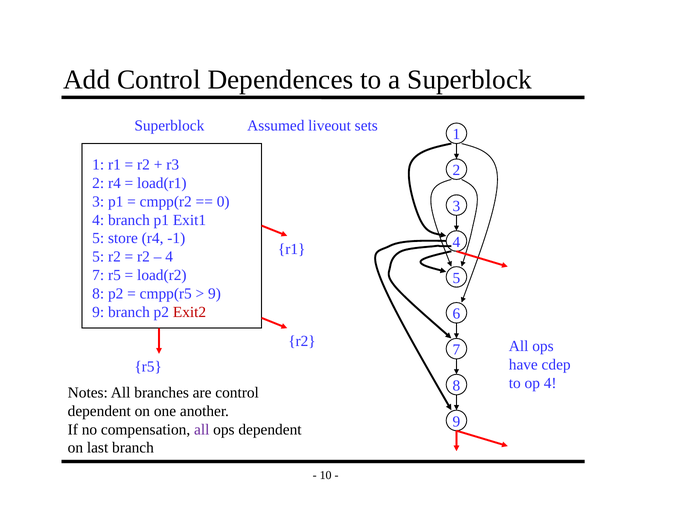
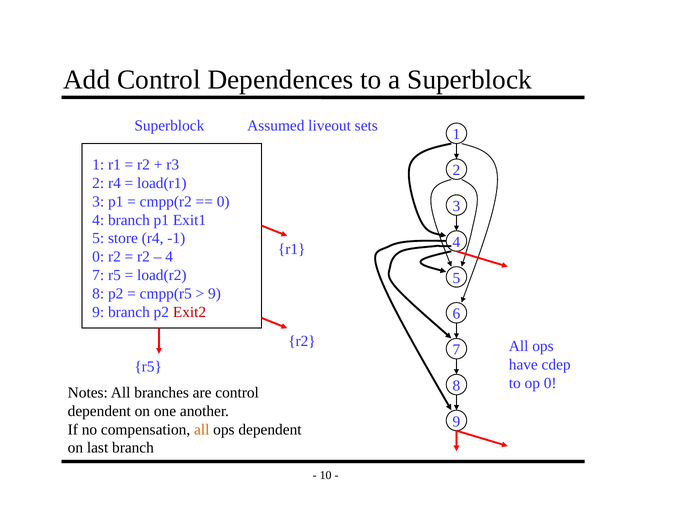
5 at (98, 257): 5 -> 0
op 4: 4 -> 0
all at (202, 430) colour: purple -> orange
